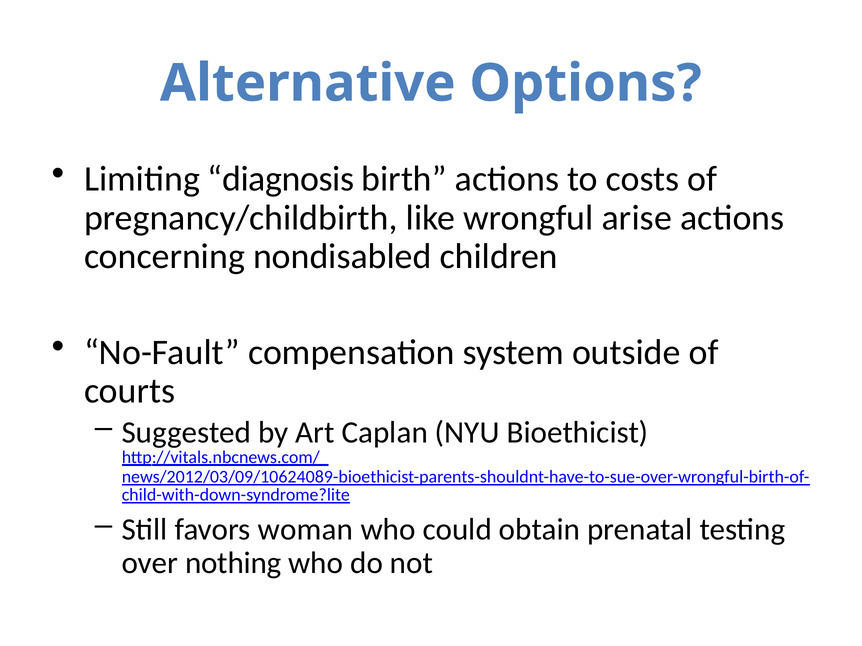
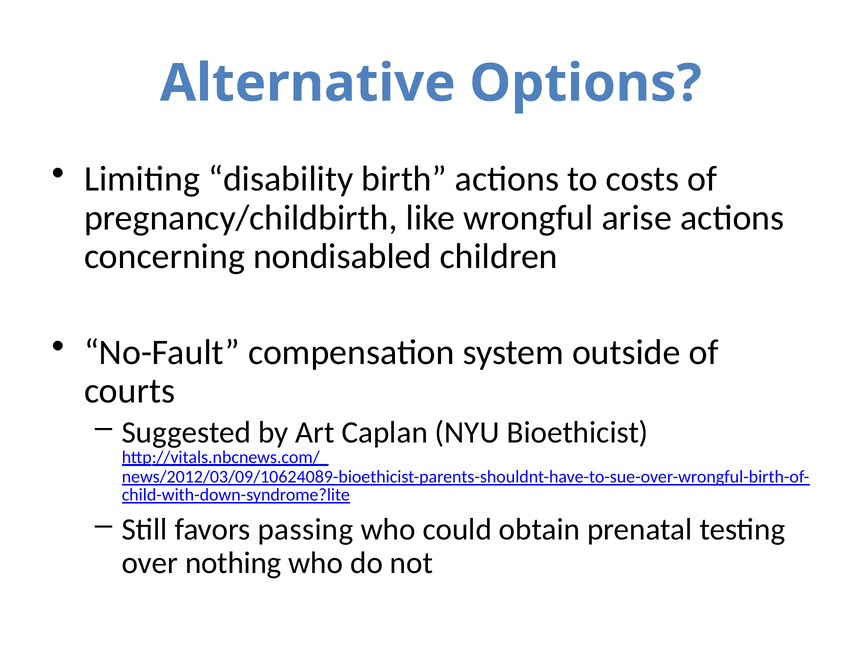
diagnosis: diagnosis -> disability
woman: woman -> passing
